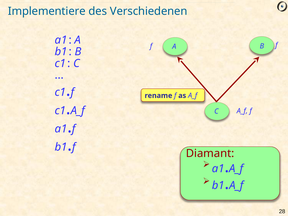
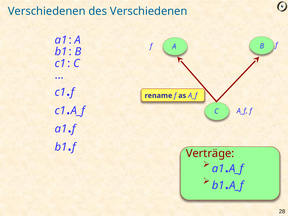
Implementiere at (47, 11): Implementiere -> Verschiedenen
Diamant: Diamant -> Verträge
